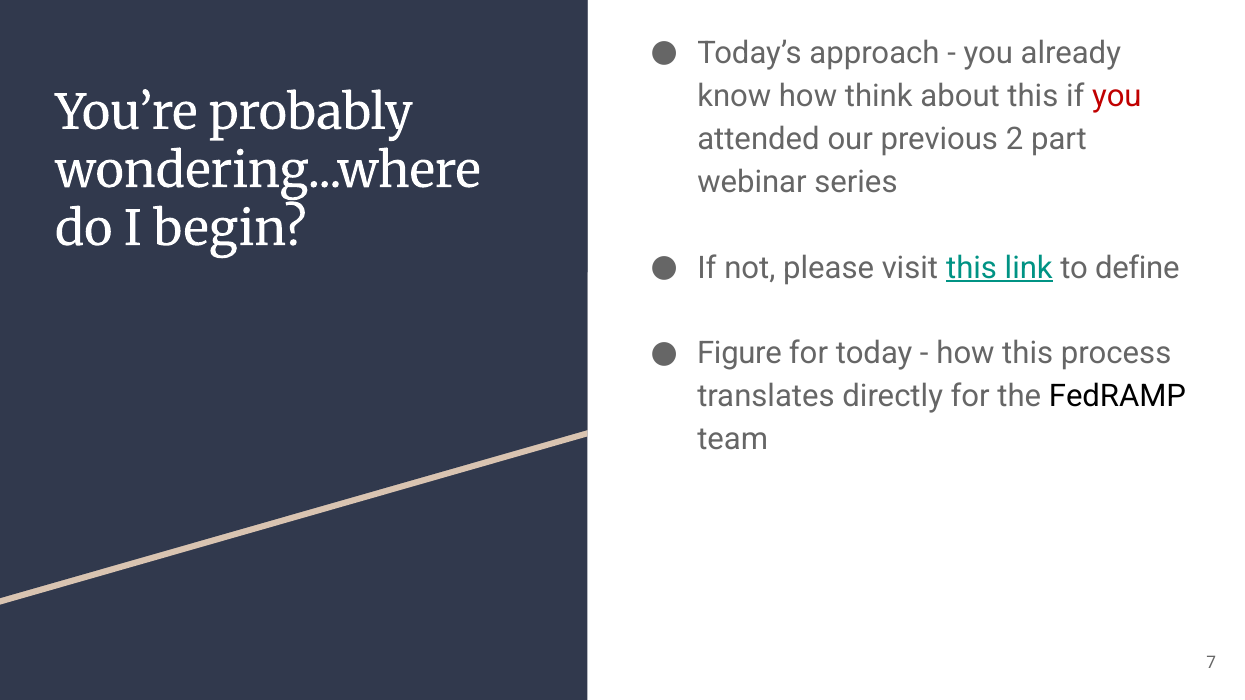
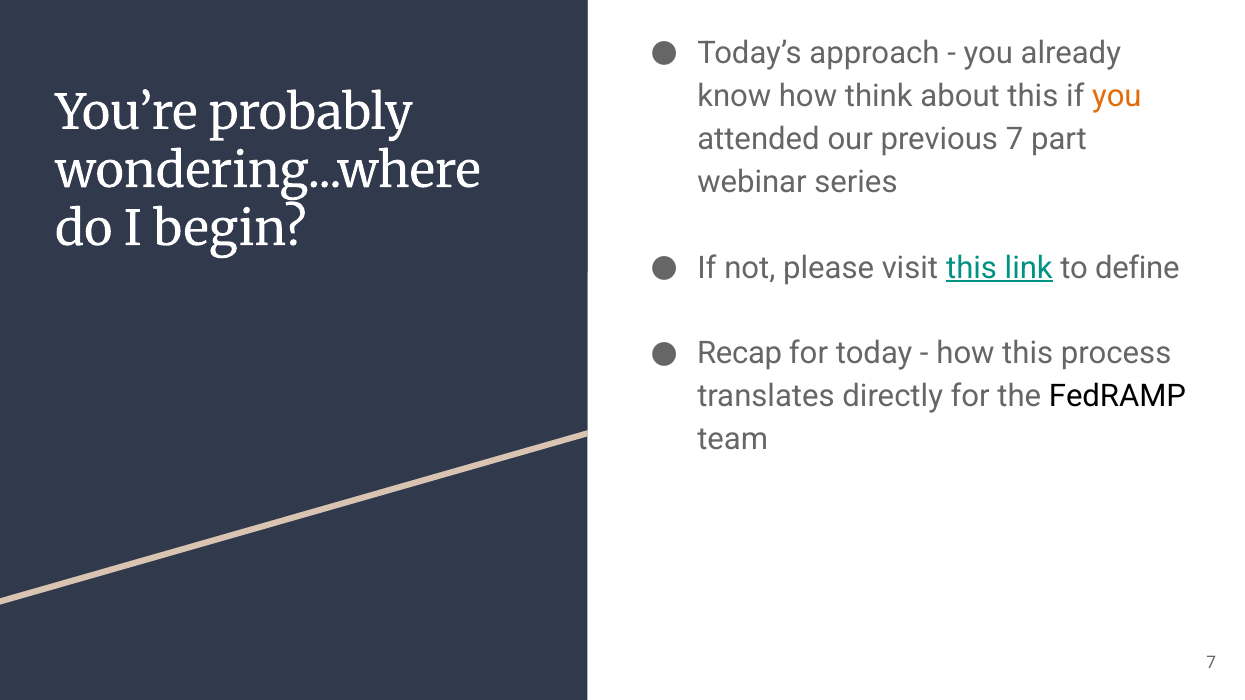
you at (1117, 96) colour: red -> orange
previous 2: 2 -> 7
Figure: Figure -> Recap
